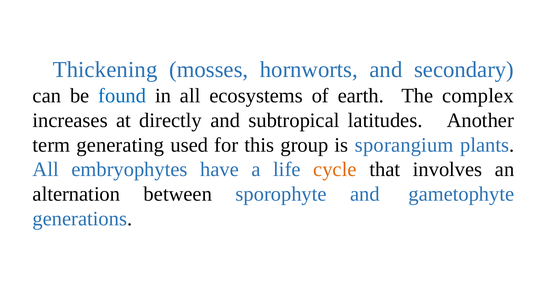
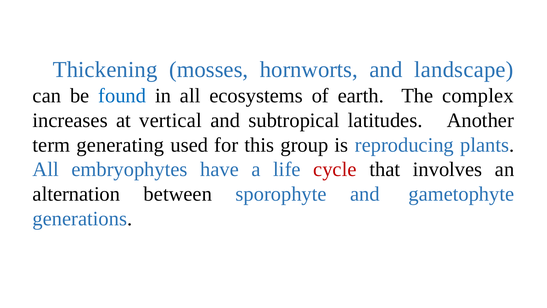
secondary: secondary -> landscape
directly: directly -> vertical
sporangium: sporangium -> reproducing
cycle colour: orange -> red
